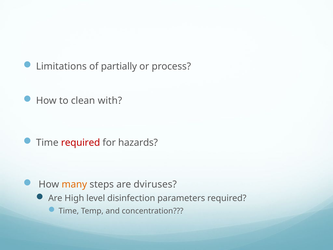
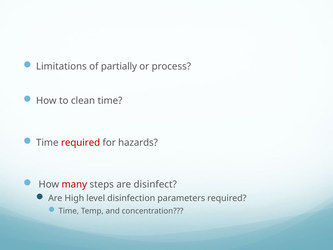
clean with: with -> time
many colour: orange -> red
dviruses: dviruses -> disinfect
